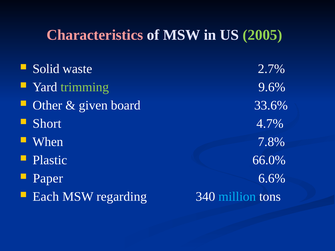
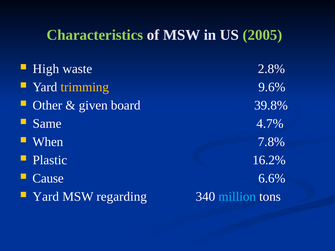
Characteristics colour: pink -> light green
Solid: Solid -> High
2.7%: 2.7% -> 2.8%
trimming colour: light green -> yellow
33.6%: 33.6% -> 39.8%
Short: Short -> Same
66.0%: 66.0% -> 16.2%
Paper: Paper -> Cause
Each at (46, 197): Each -> Yard
